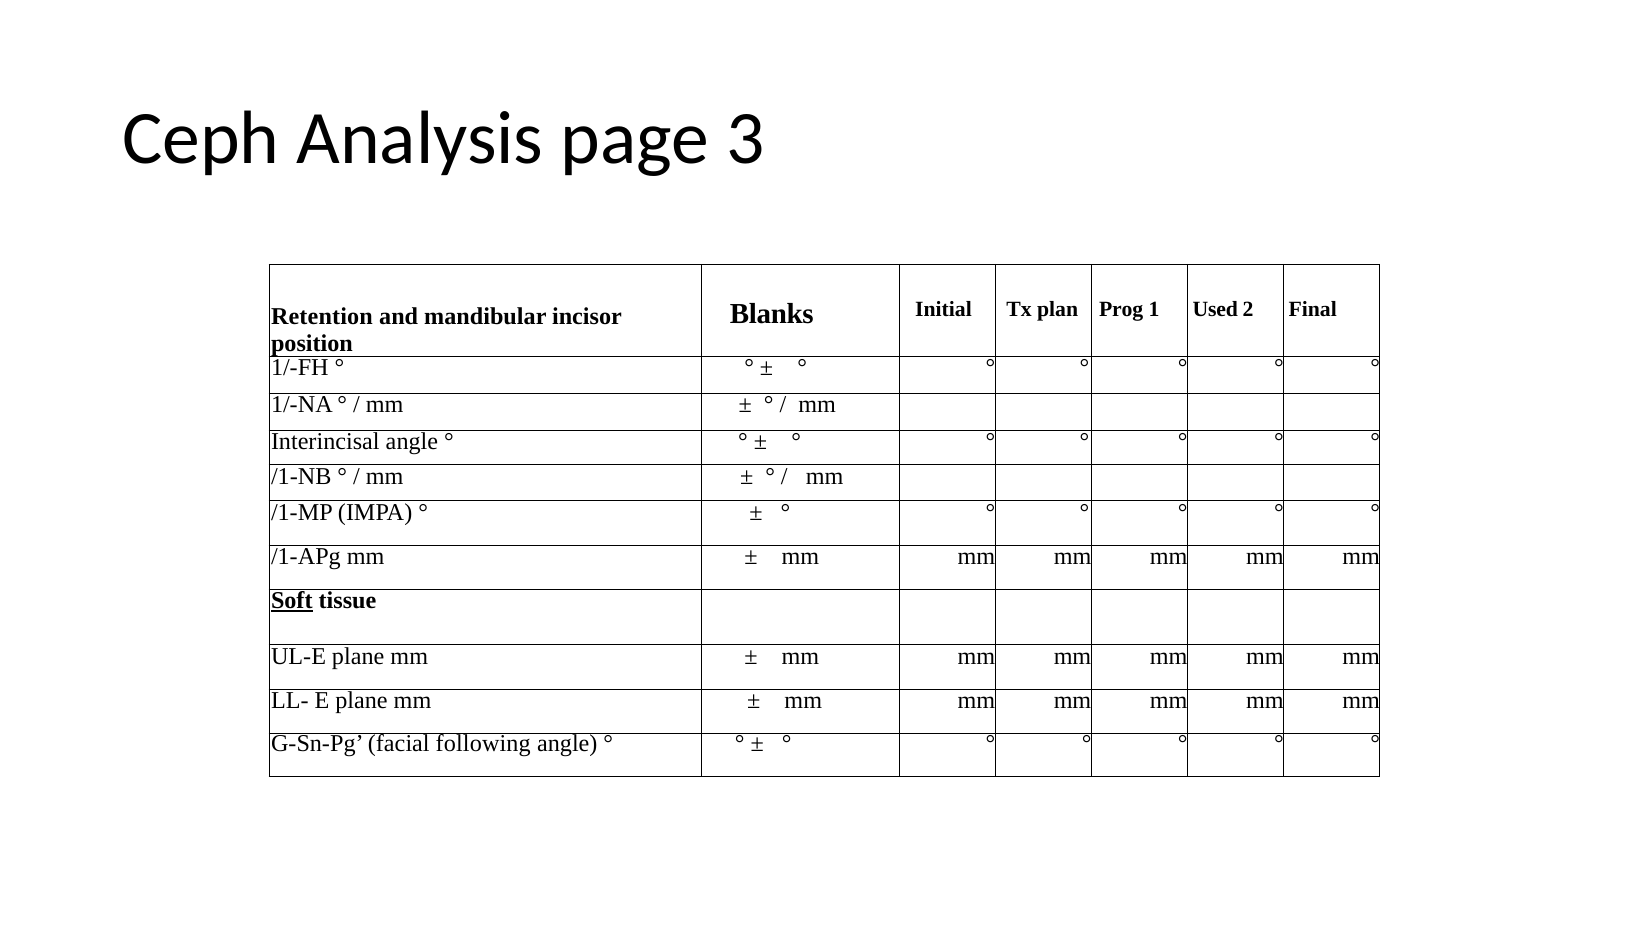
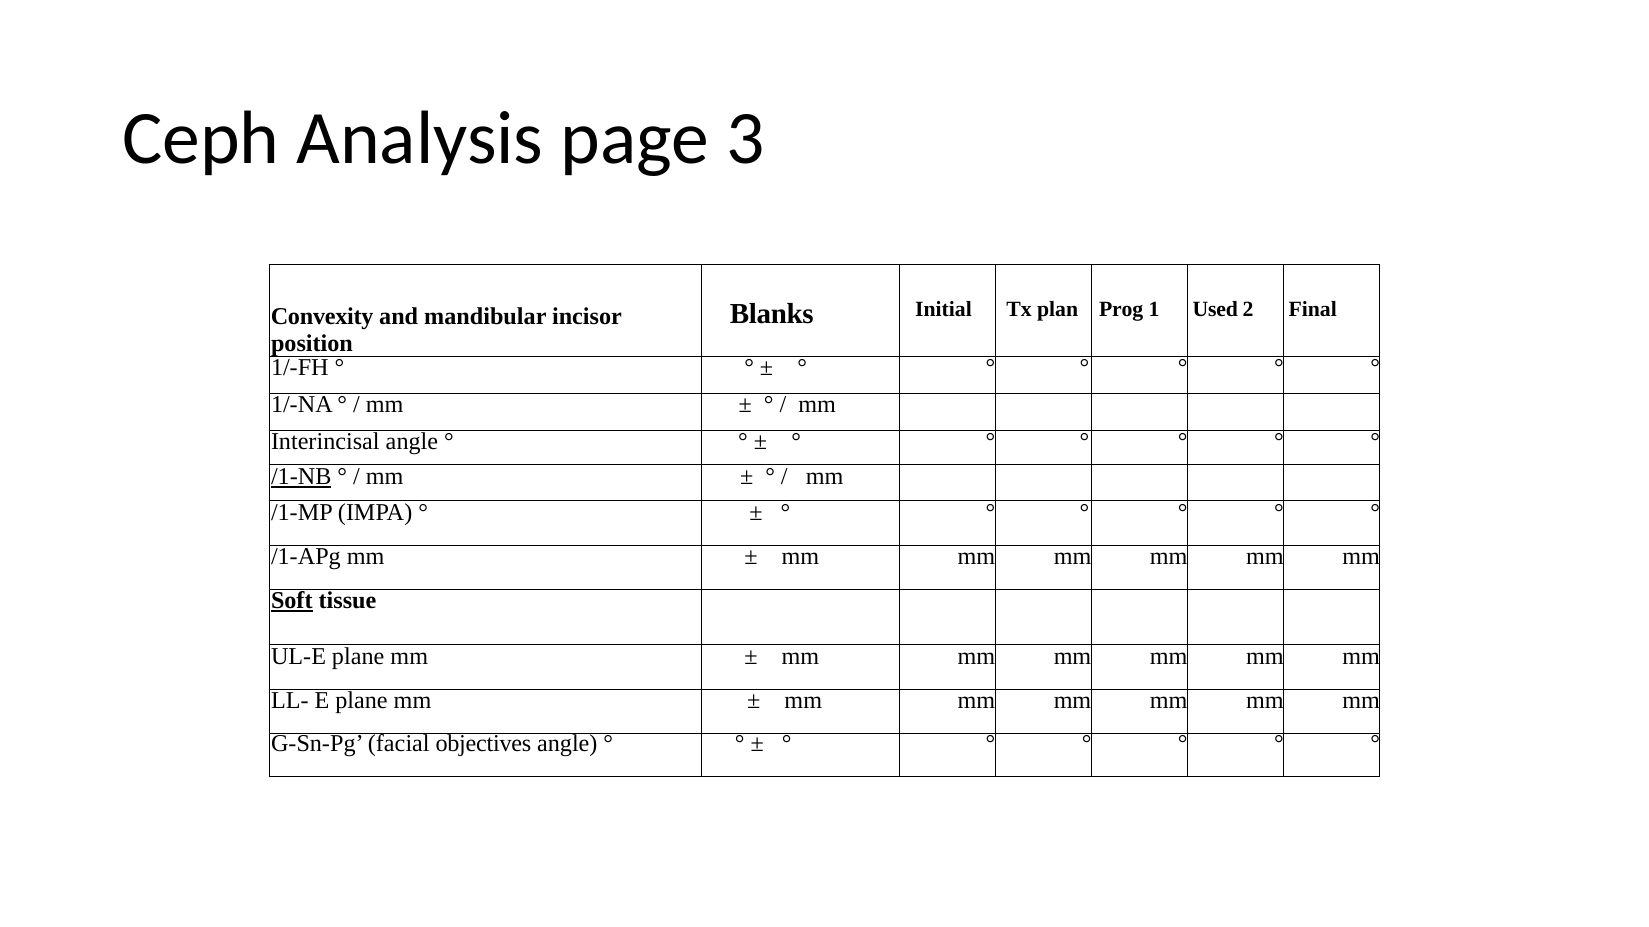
Retention: Retention -> Convexity
/1-NB underline: none -> present
following: following -> objectives
